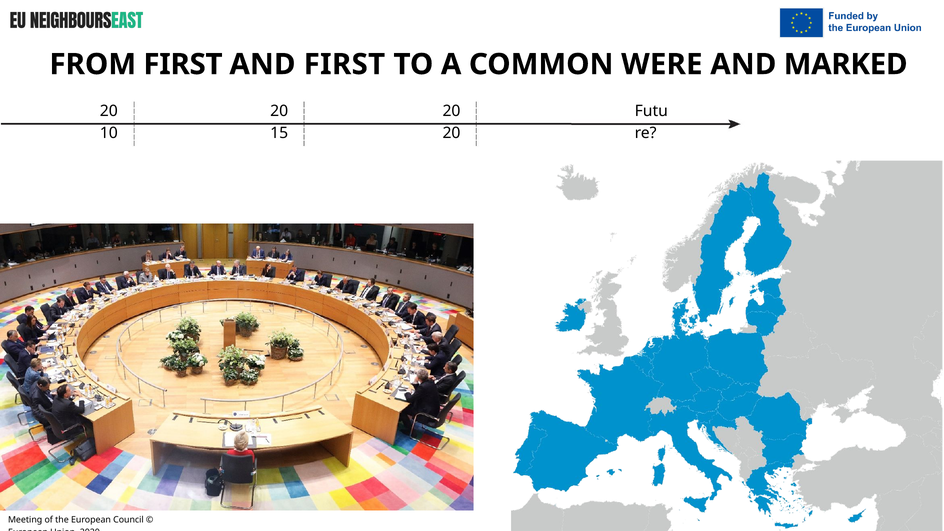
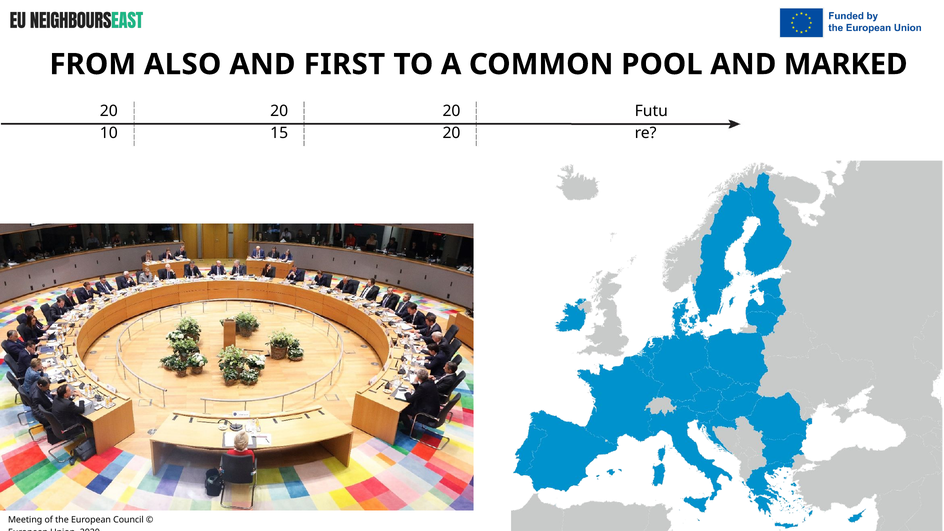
FROM FIRST: FIRST -> ALSO
WERE: WERE -> POOL
